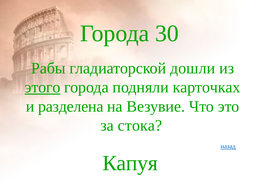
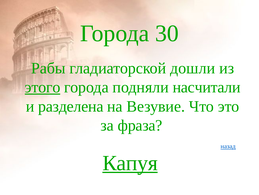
карточках: карточках -> насчитали
стока: стока -> фраза
Капуя underline: none -> present
